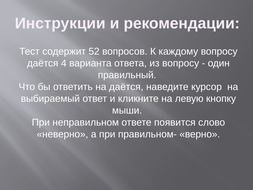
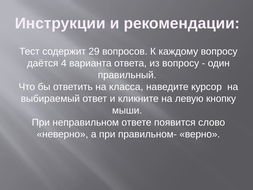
52: 52 -> 29
на даётся: даётся -> класса
